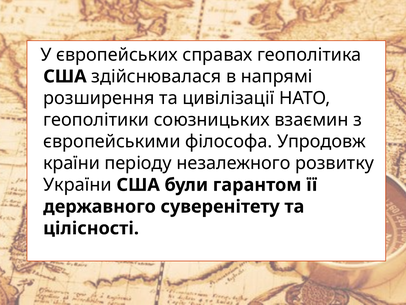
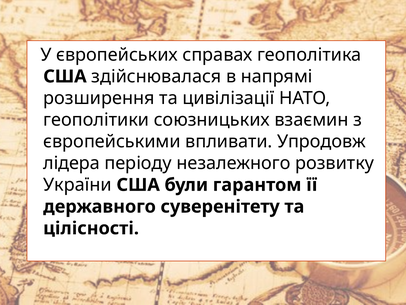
філософа: філософа -> впливати
країни: країни -> лідера
